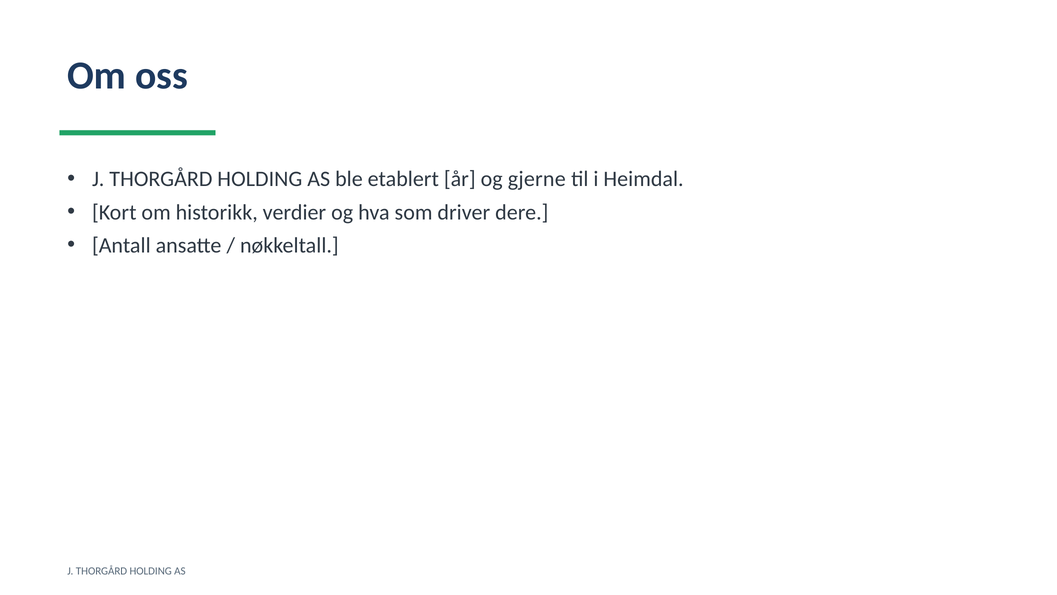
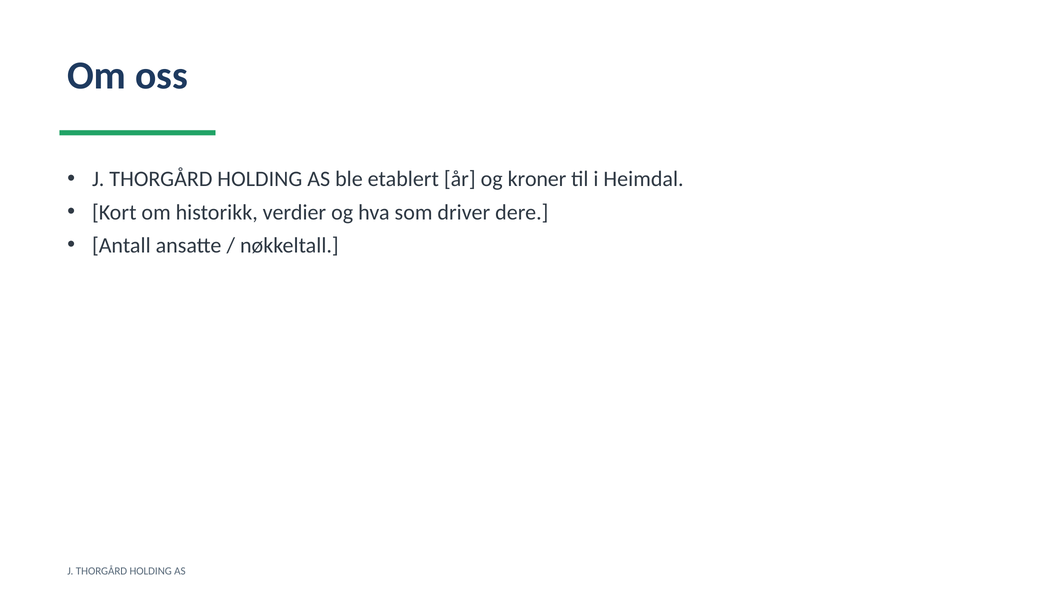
gjerne: gjerne -> kroner
